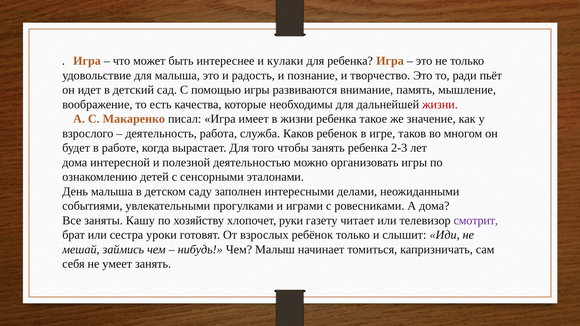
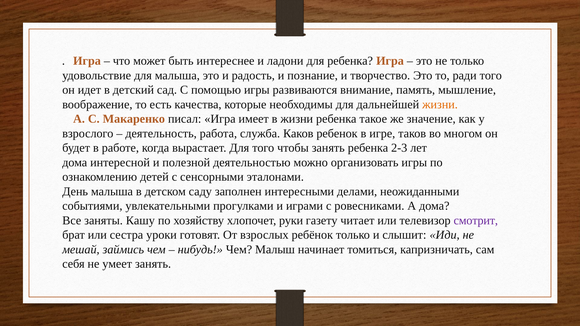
кулаки: кулаки -> ладони
ради пьёт: пьёт -> того
жизни at (440, 105) colour: red -> orange
